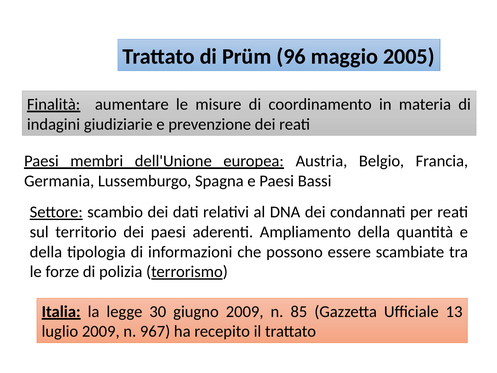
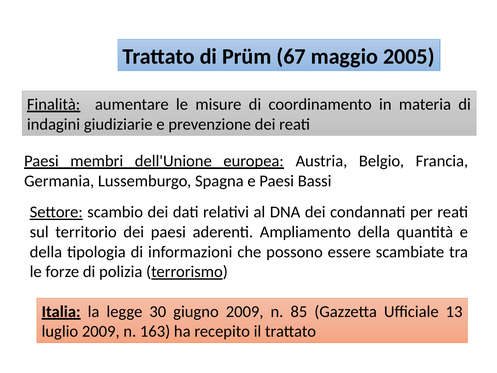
96: 96 -> 67
967: 967 -> 163
